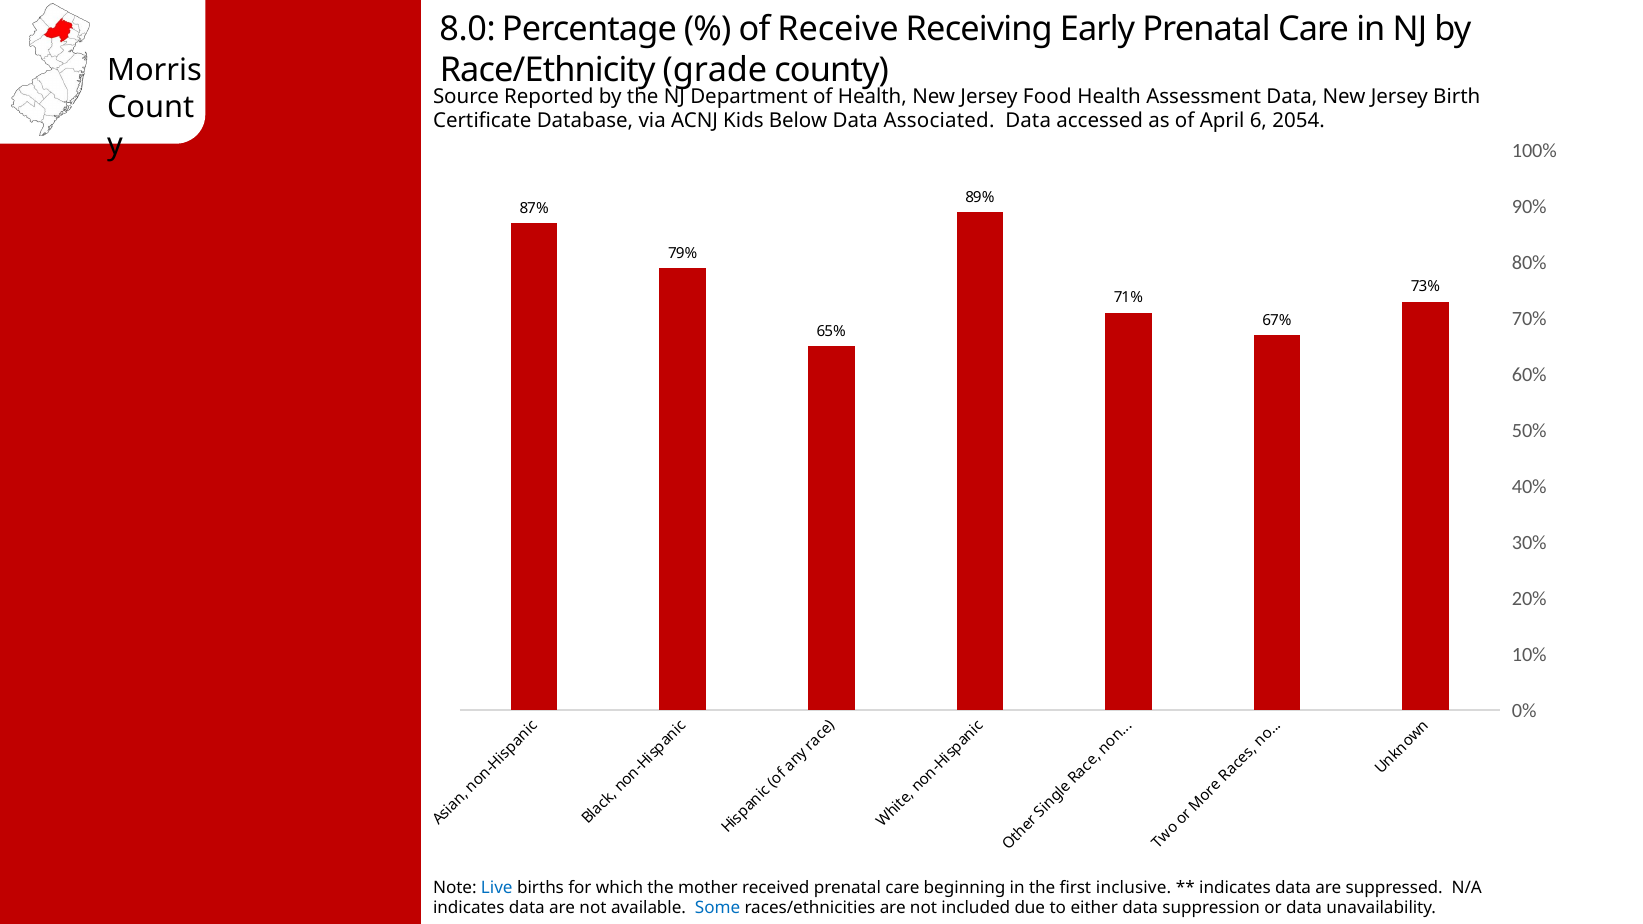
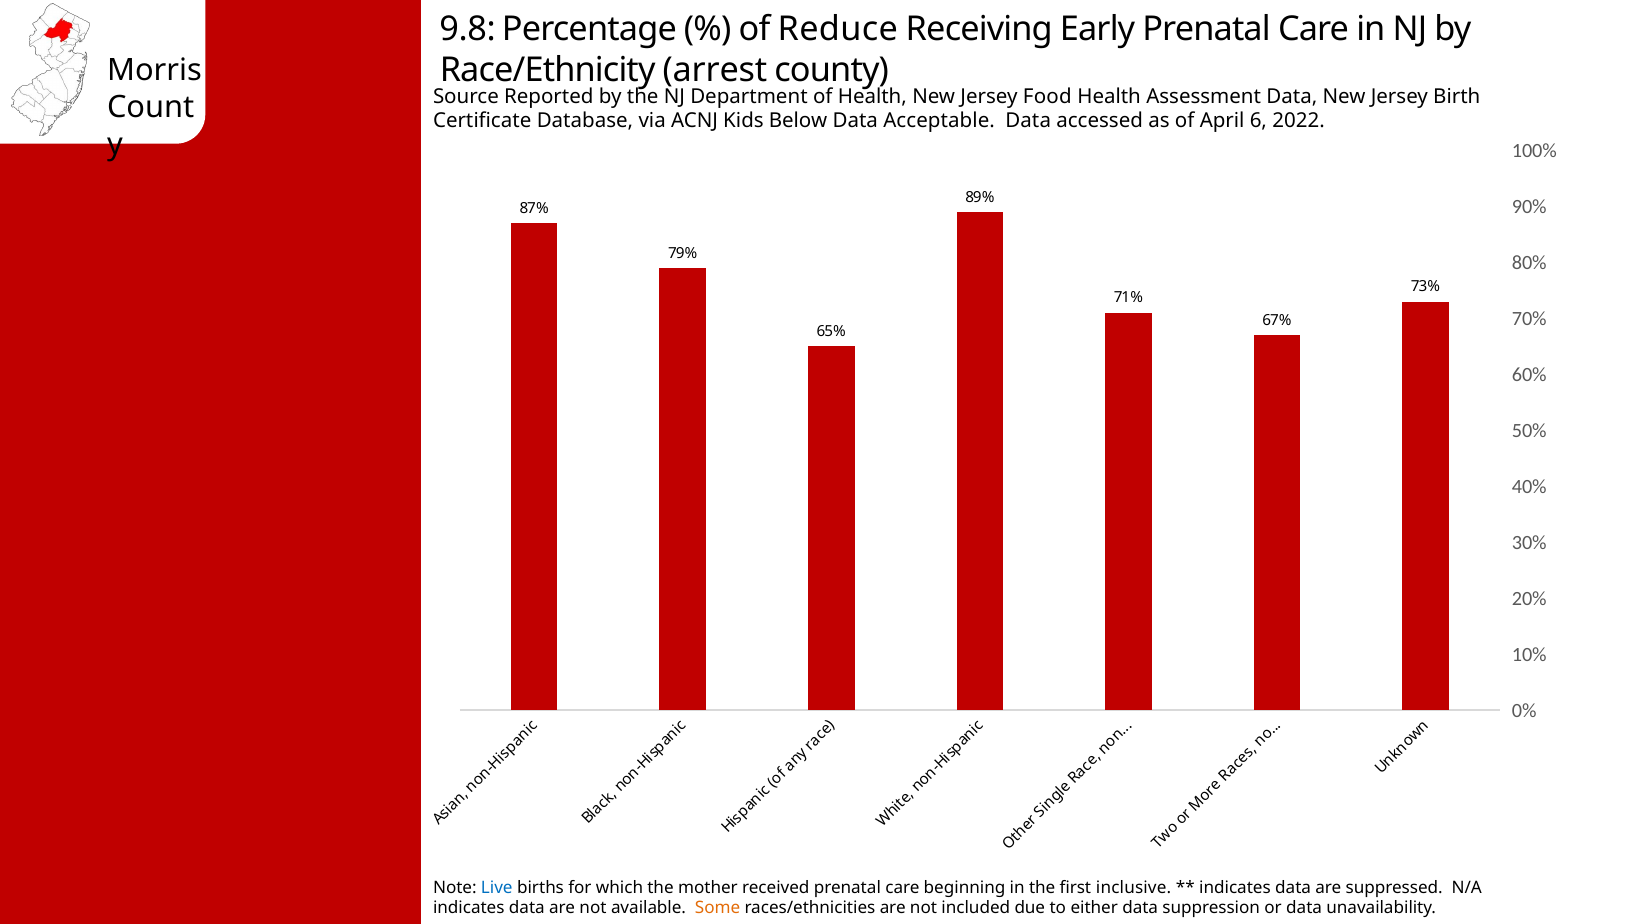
8.0: 8.0 -> 9.8
Receive: Receive -> Reduce
grade: grade -> arrest
Associated: Associated -> Acceptable
2054: 2054 -> 2022
Some colour: blue -> orange
